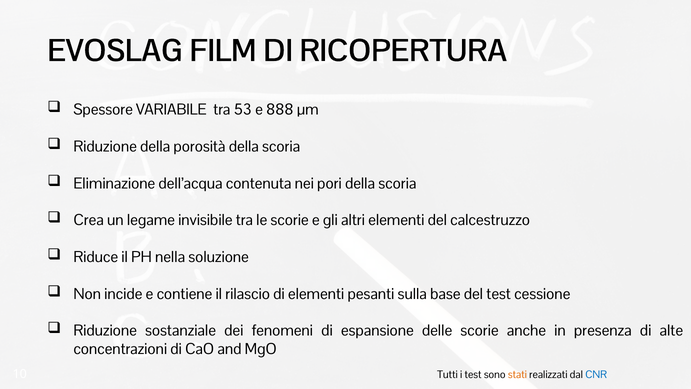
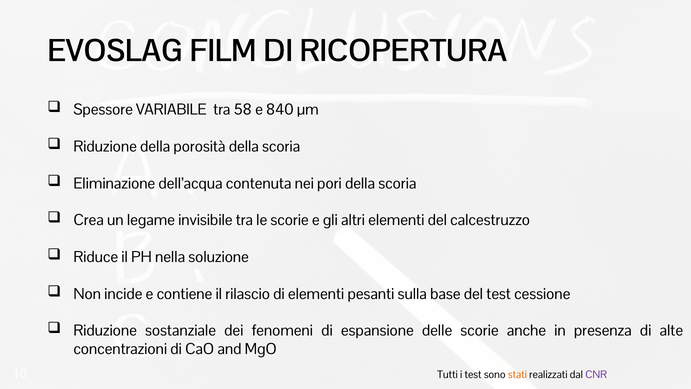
53: 53 -> 58
888: 888 -> 840
CNR colour: blue -> purple
